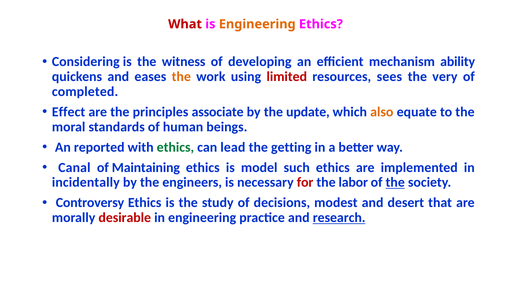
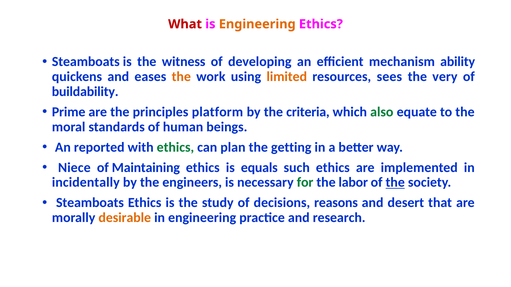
Considering at (86, 62): Considering -> Steamboats
limited colour: red -> orange
completed: completed -> buildability
Effect: Effect -> Prime
associate: associate -> platform
update: update -> criteria
also colour: orange -> green
lead: lead -> plan
Canal: Canal -> Niece
model: model -> equals
for colour: red -> green
Controversy at (90, 203): Controversy -> Steamboats
modest: modest -> reasons
desirable colour: red -> orange
research underline: present -> none
